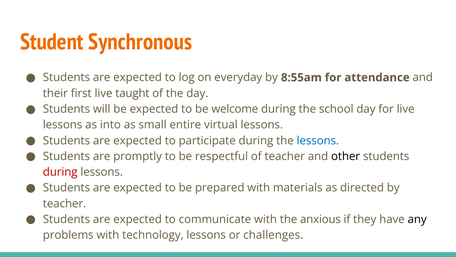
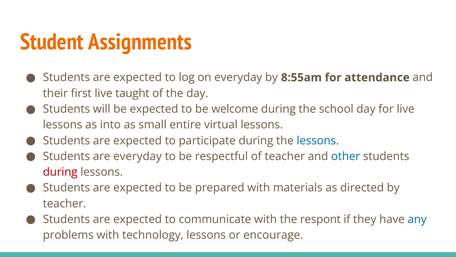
Synchronous: Synchronous -> Assignments
are promptly: promptly -> everyday
other colour: black -> blue
anxious: anxious -> respont
any colour: black -> blue
challenges: challenges -> encourage
